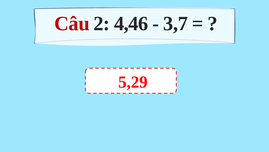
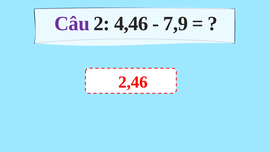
Câu colour: red -> purple
3,7: 3,7 -> 7,9
5,29: 5,29 -> 2,46
